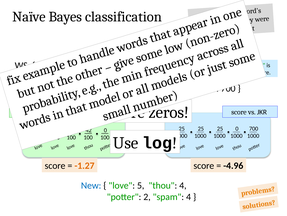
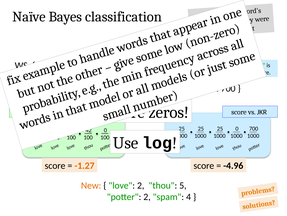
New colour: blue -> orange
love 5: 5 -> 2
thou 4: 4 -> 5
